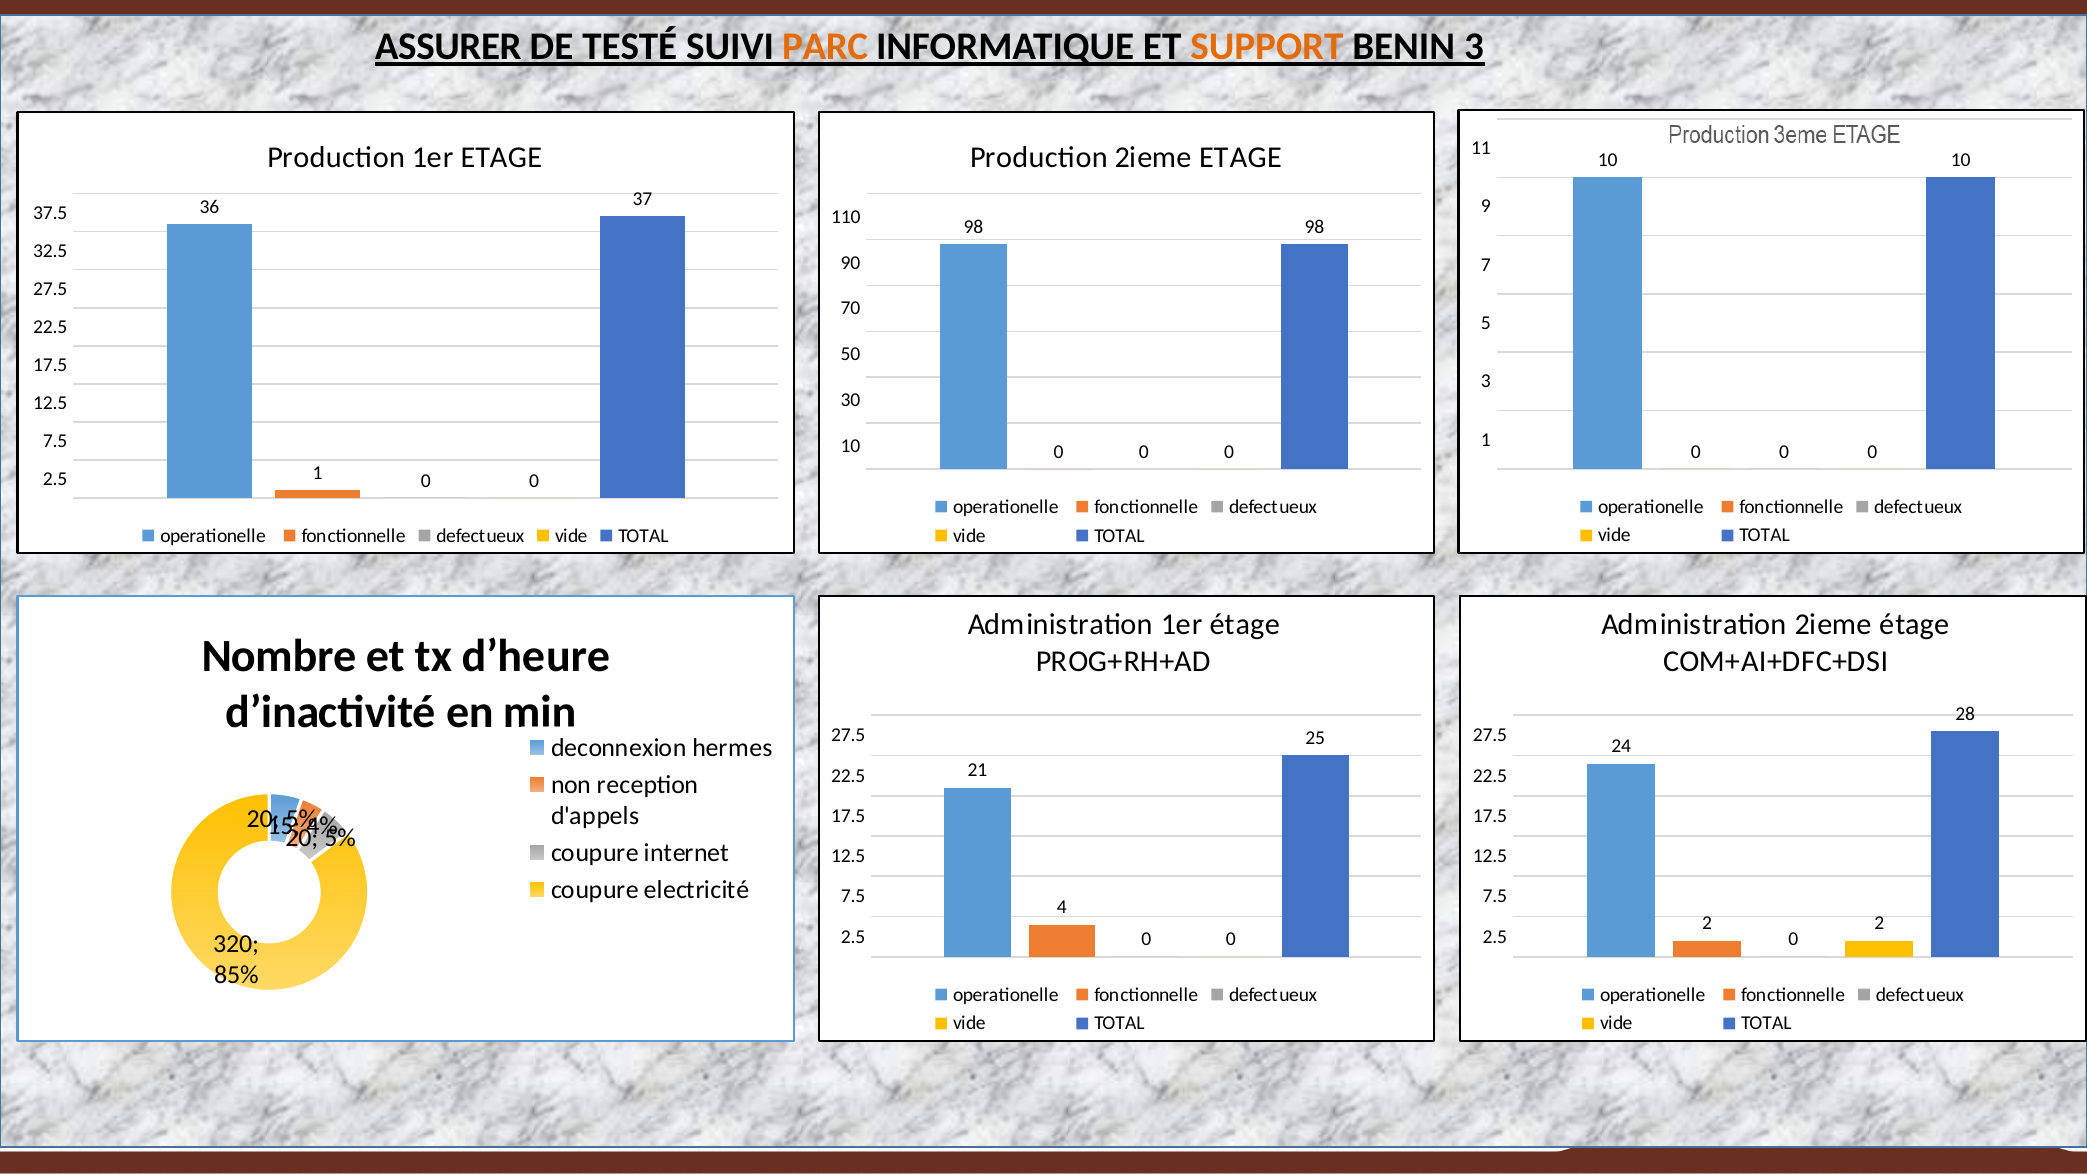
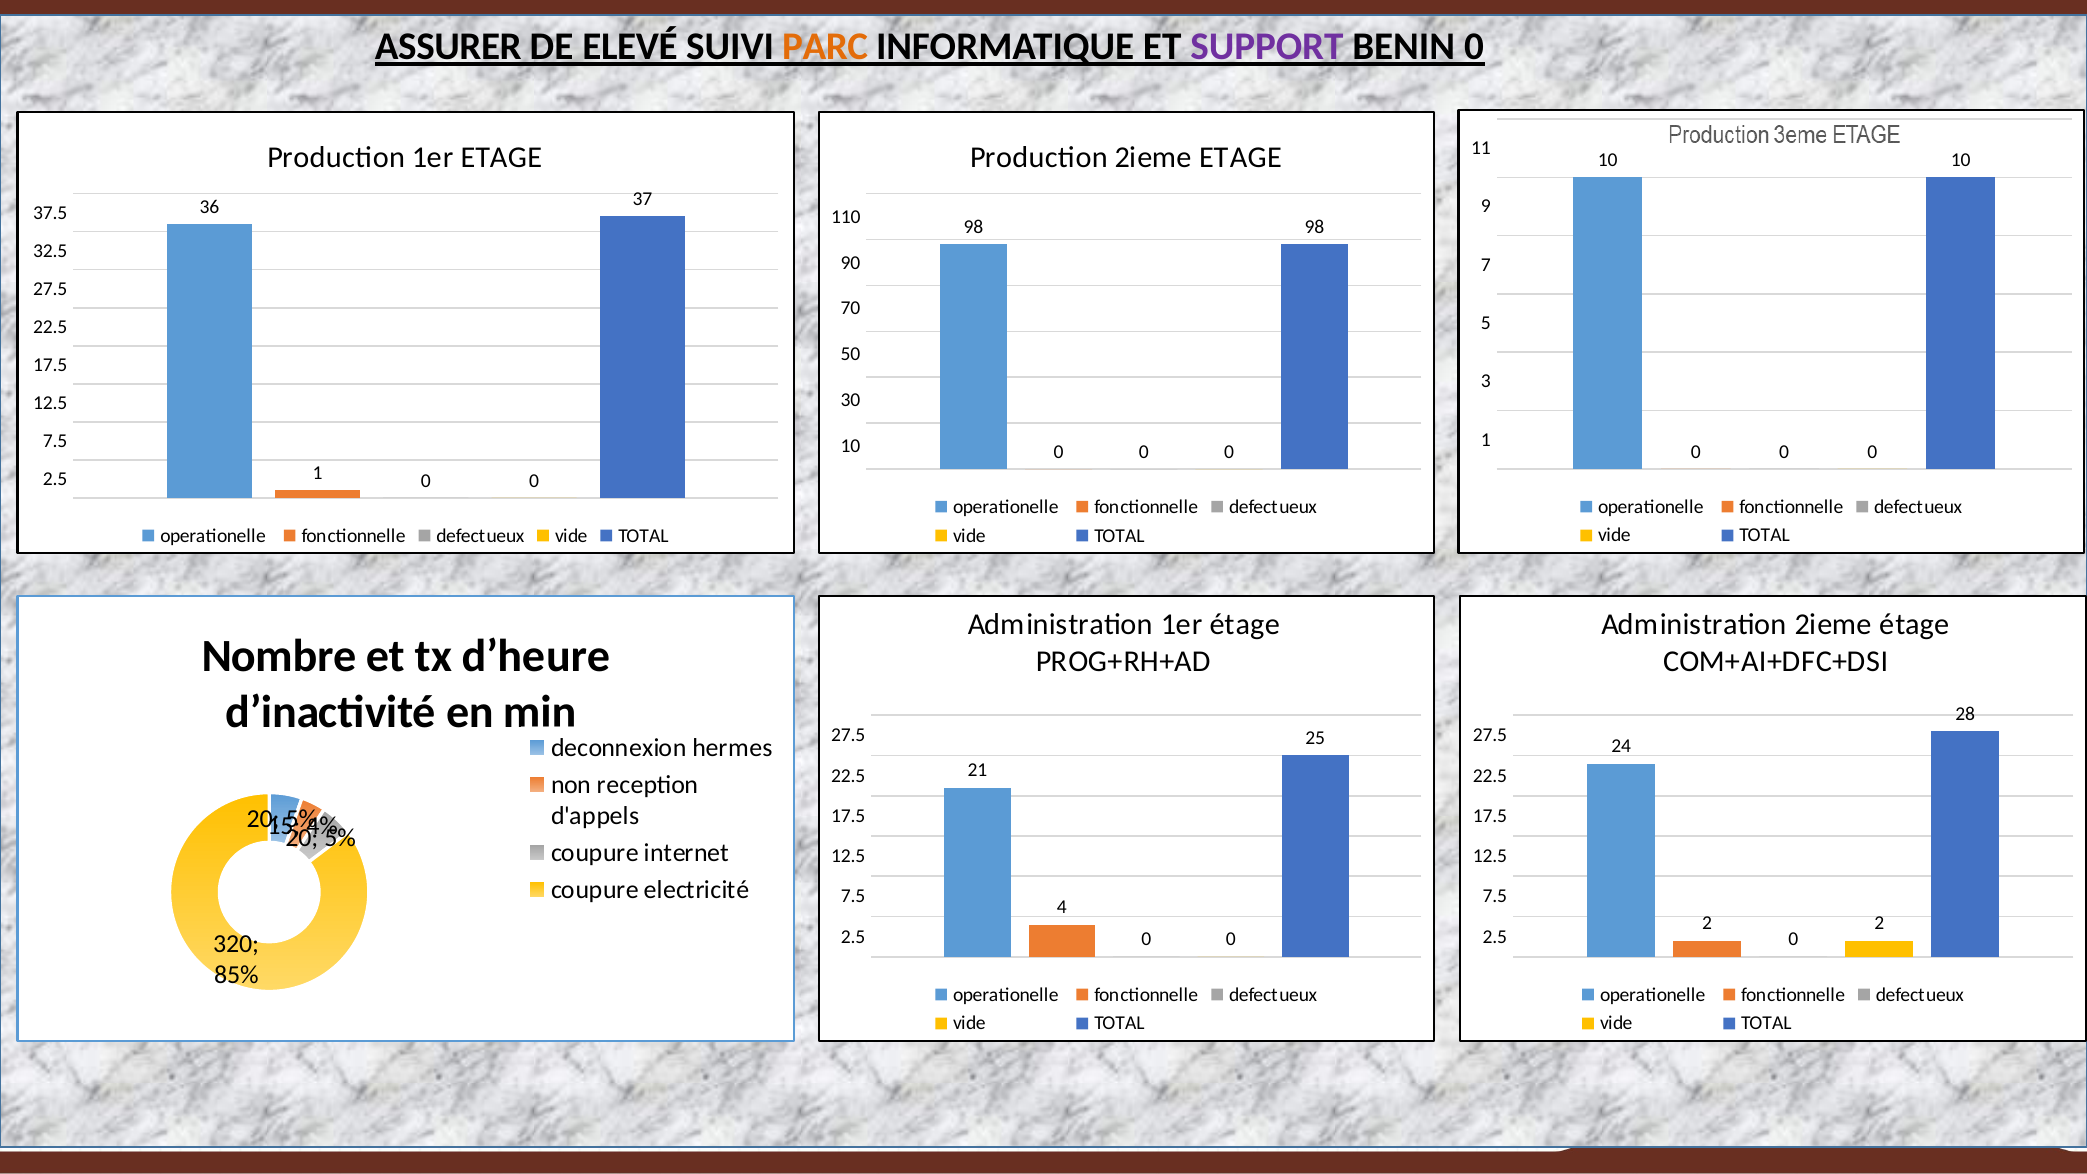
TESTÉ: TESTÉ -> ELEVÉ
SUPPORT colour: orange -> purple
BENIN 3: 3 -> 0
